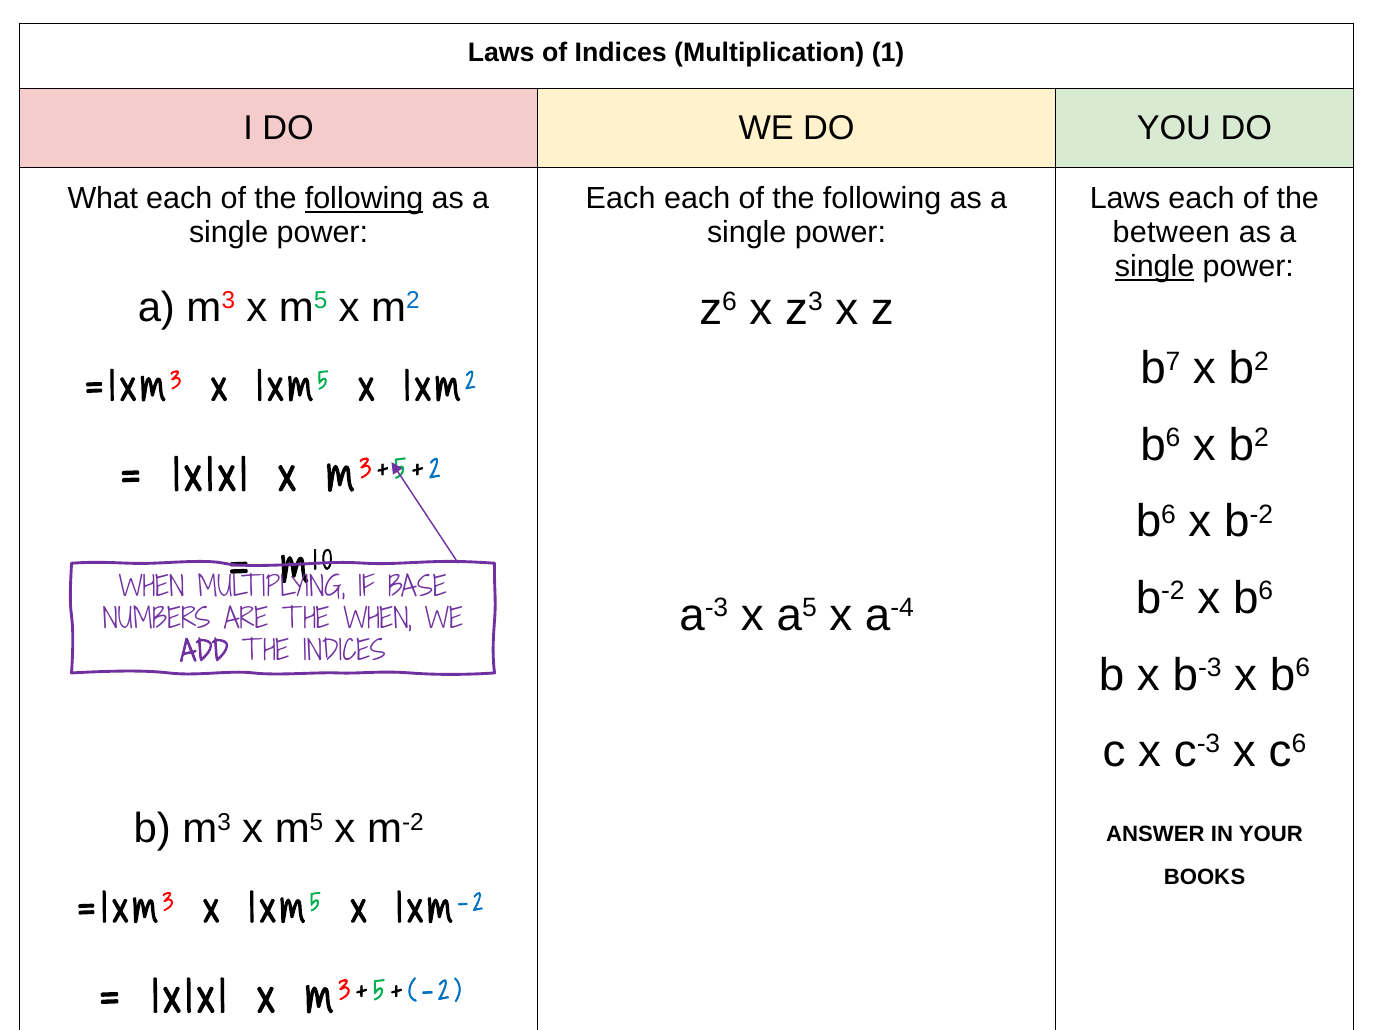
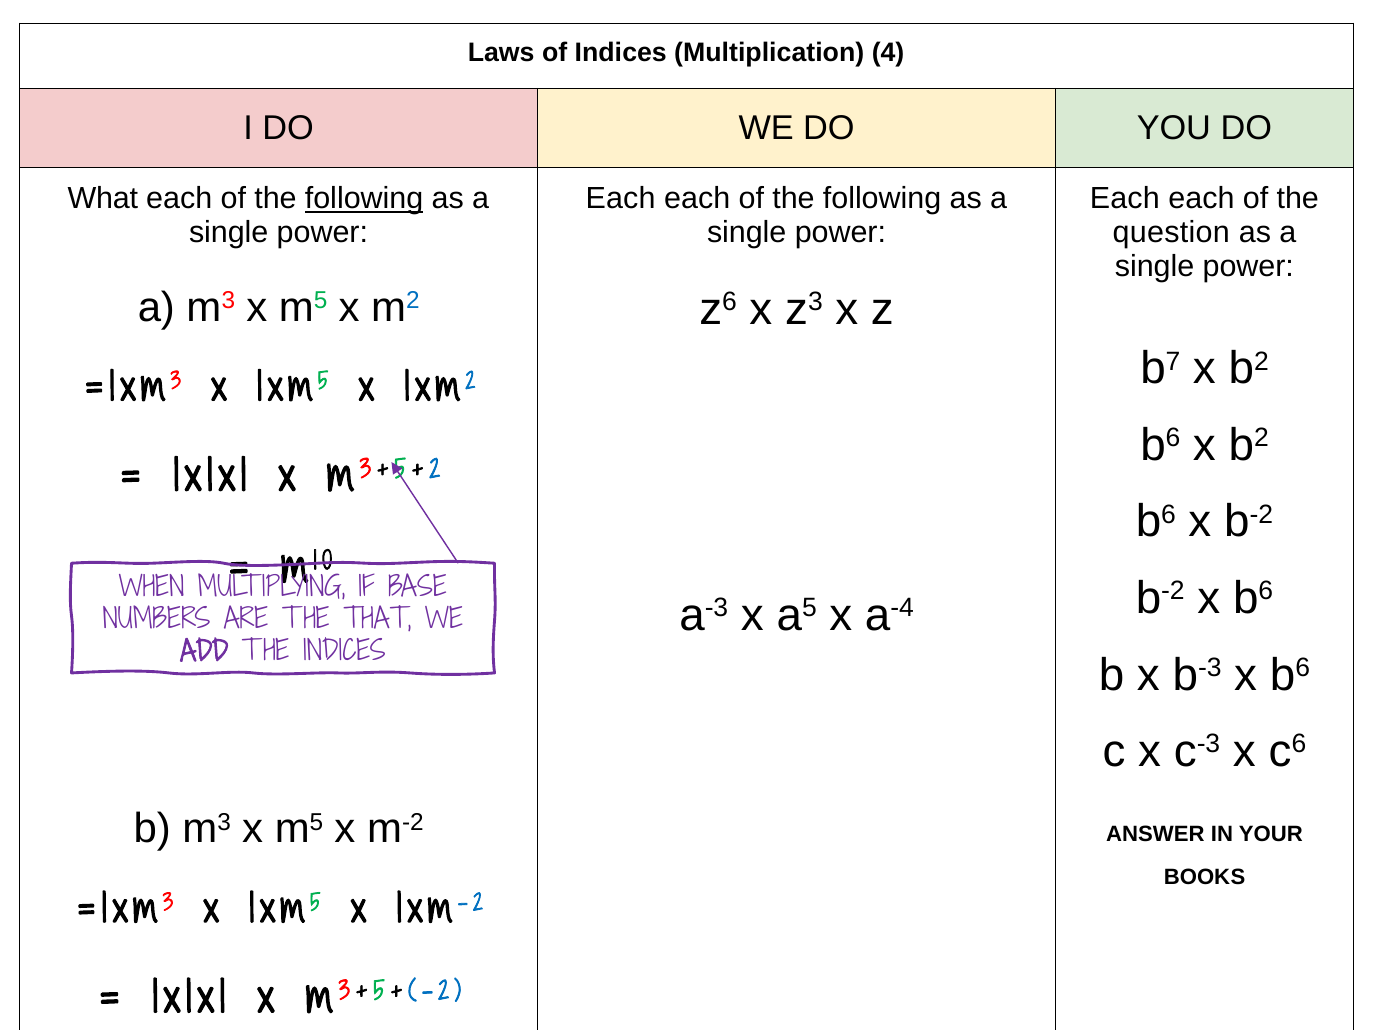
1: 1 -> 4
Laws at (1125, 199): Laws -> Each
between: between -> question
single at (1155, 266) underline: present -> none
THE WHEN: WHEN -> THAT
